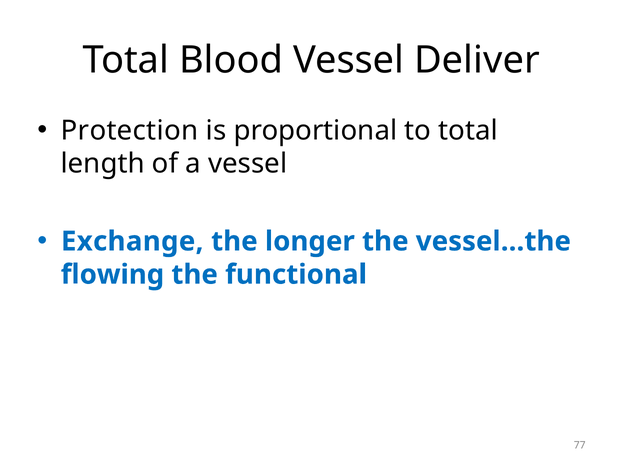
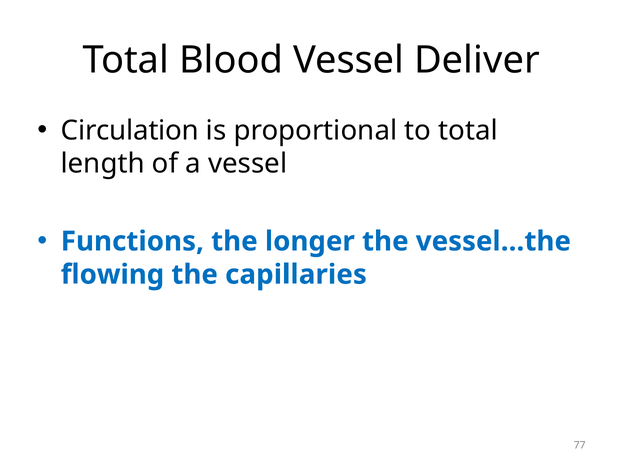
Protection: Protection -> Circulation
Exchange: Exchange -> Functions
functional: functional -> capillaries
